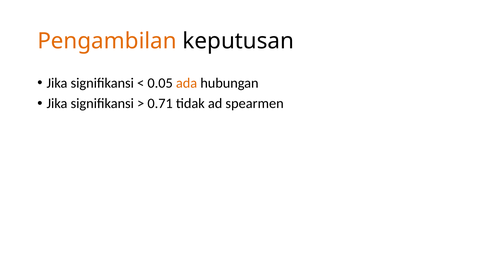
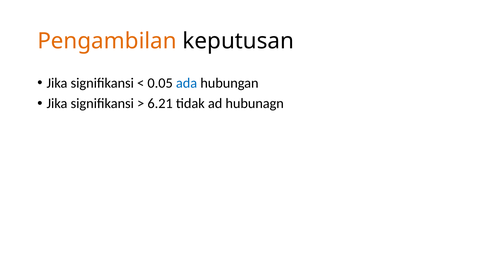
ada colour: orange -> blue
0.71: 0.71 -> 6.21
spearmen: spearmen -> hubunagn
